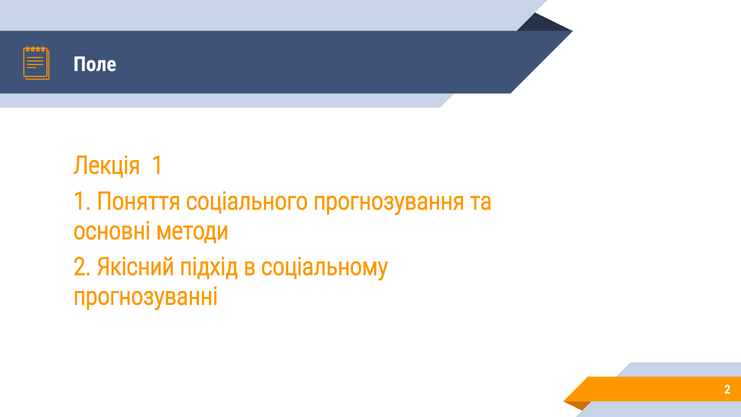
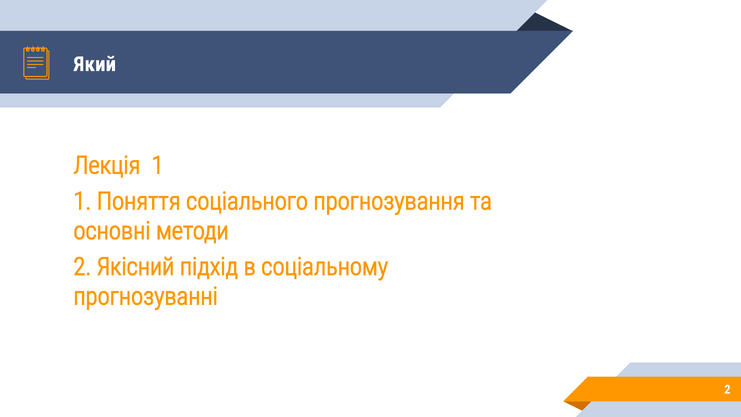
Поле: Поле -> Який
